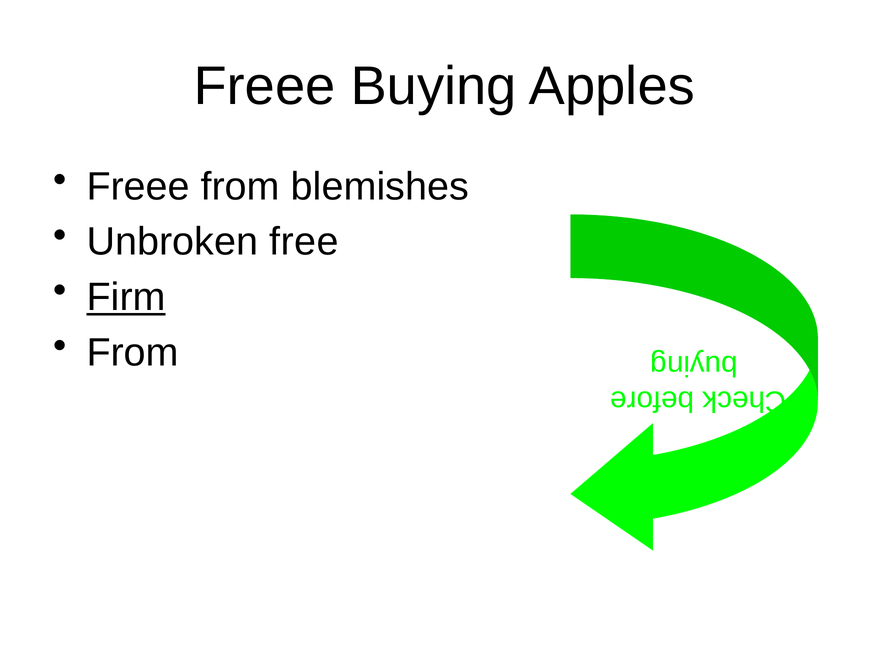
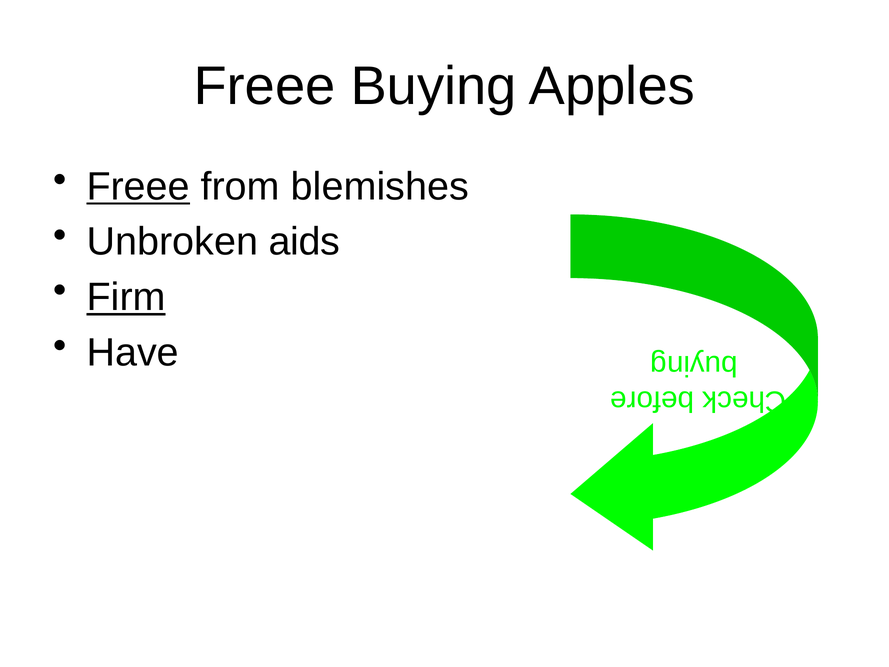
Freee at (138, 186) underline: none -> present
free: free -> aids
From at (133, 352): From -> Have
